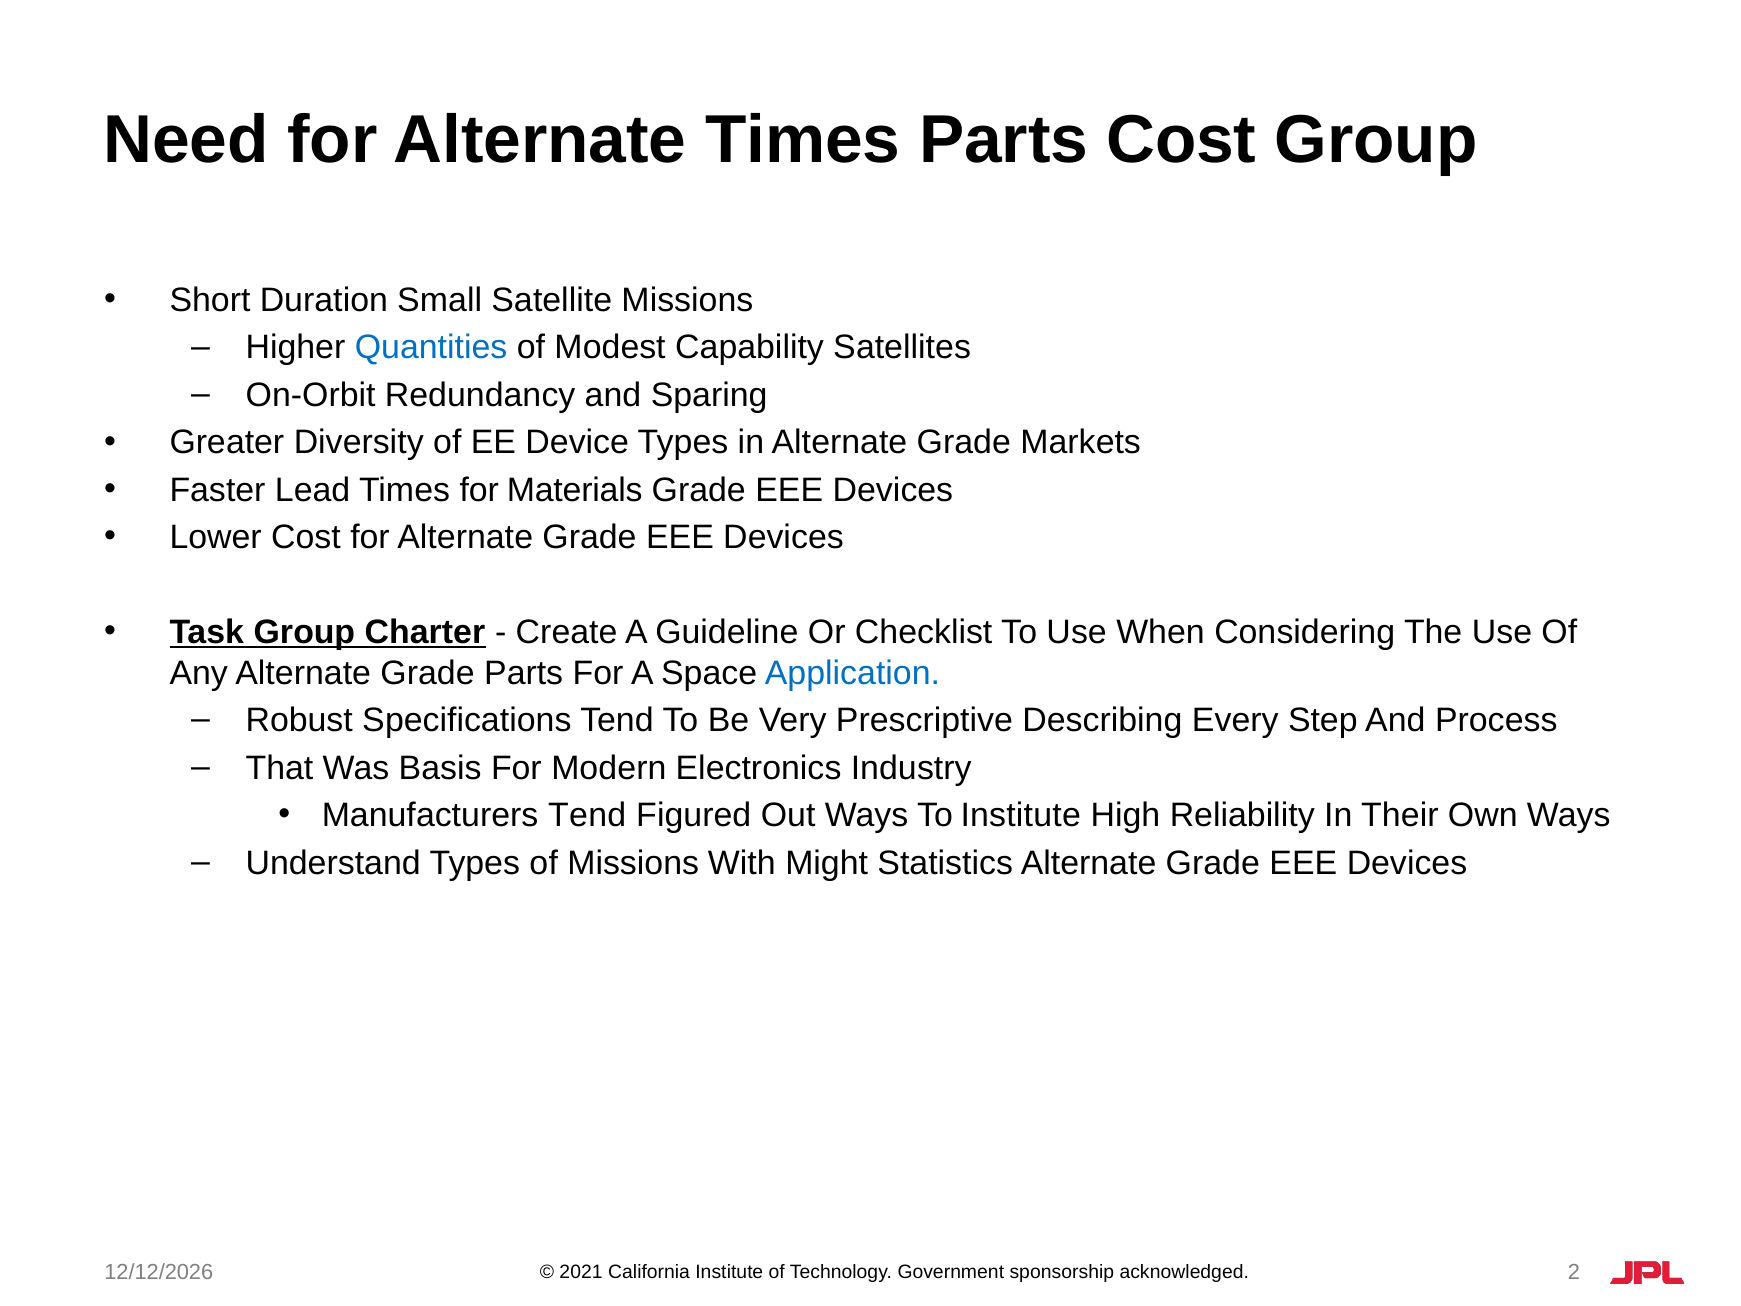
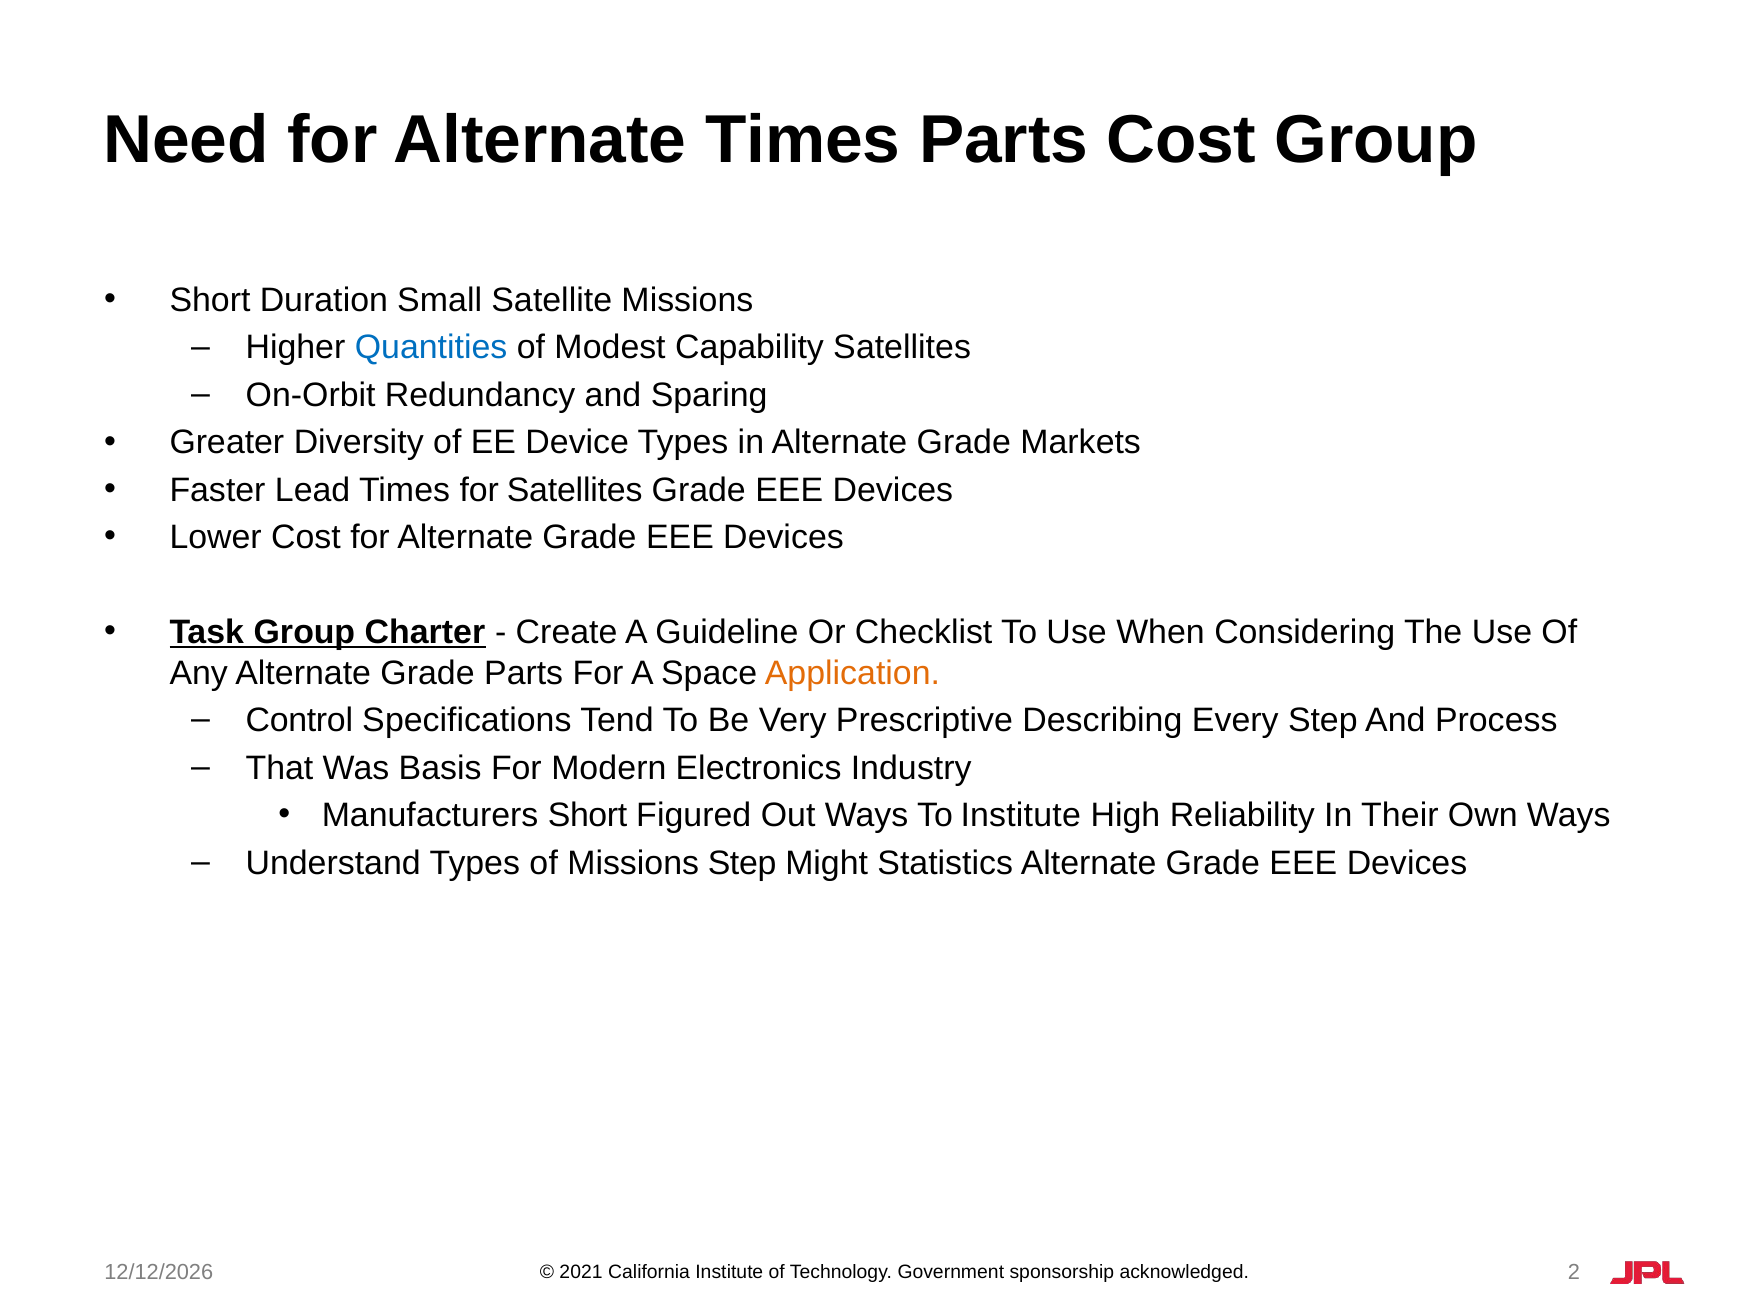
for Materials: Materials -> Satellites
Application colour: blue -> orange
Robust: Robust -> Control
Manufacturers Tend: Tend -> Short
Missions With: With -> Step
